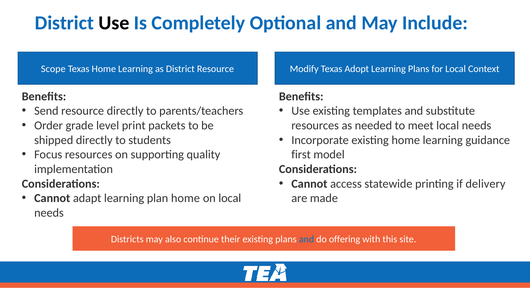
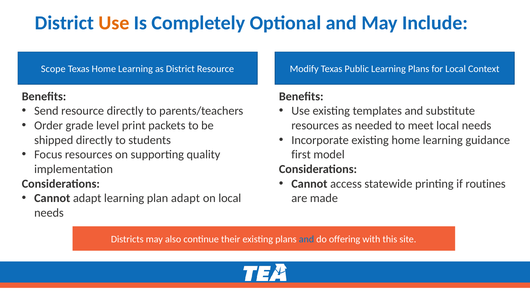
Use at (114, 23) colour: black -> orange
Adopt: Adopt -> Public
delivery: delivery -> routines
plan home: home -> adapt
